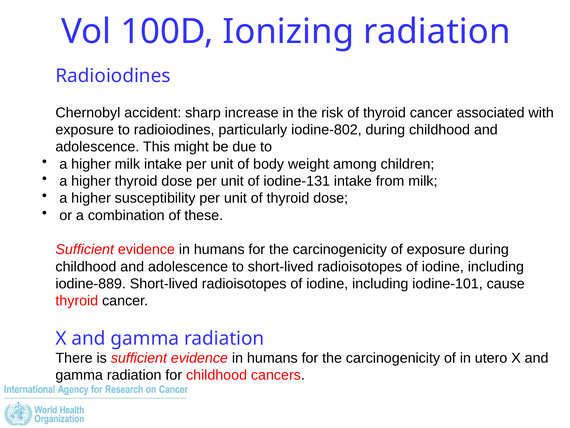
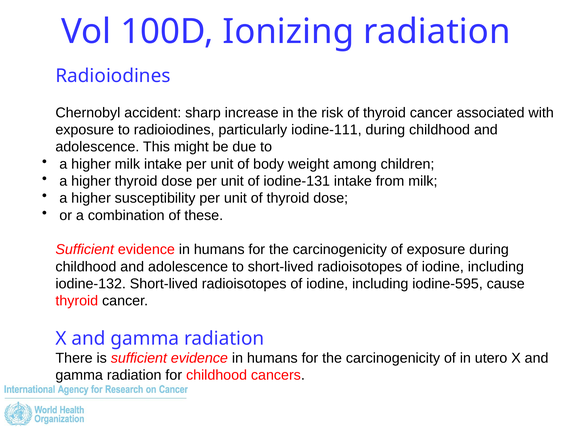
iodine-802: iodine-802 -> iodine-111
iodine-889: iodine-889 -> iodine-132
iodine-101: iodine-101 -> iodine-595
